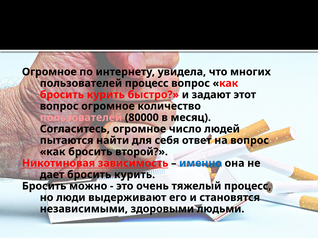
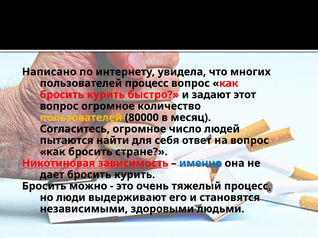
Огромное at (49, 72): Огромное -> Написано
пользователей at (81, 118) colour: pink -> yellow
второй: второй -> стране
